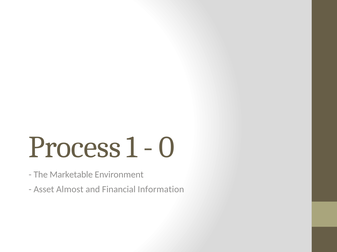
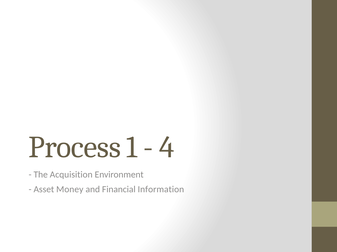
0: 0 -> 4
Marketable: Marketable -> Acquisition
Almost: Almost -> Money
